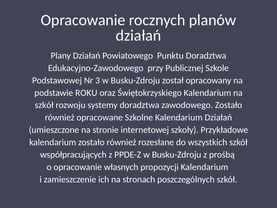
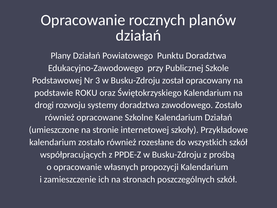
szkół at (44, 105): szkół -> drogi
